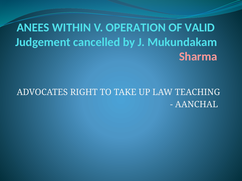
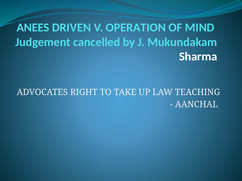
WITHIN: WITHIN -> DRIVEN
VALID: VALID -> MIND
Sharma colour: pink -> white
